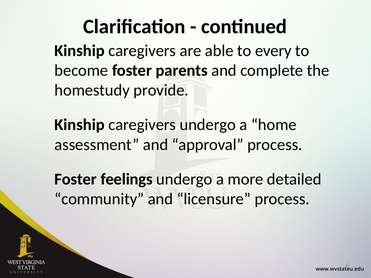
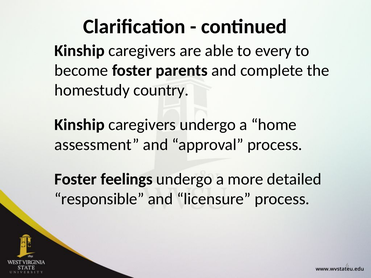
provide: provide -> country
community: community -> responsible
